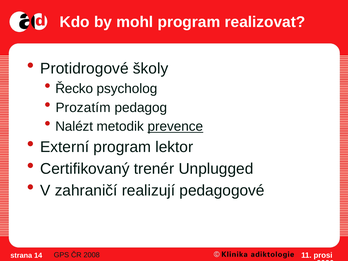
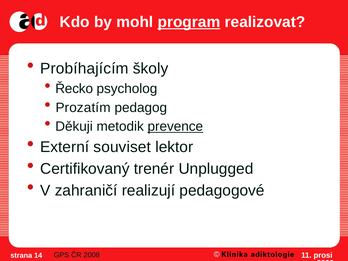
program at (189, 22) underline: none -> present
Protidrogové: Protidrogové -> Probíhajícím
Nalézt: Nalézt -> Děkuji
Externí program: program -> souviset
